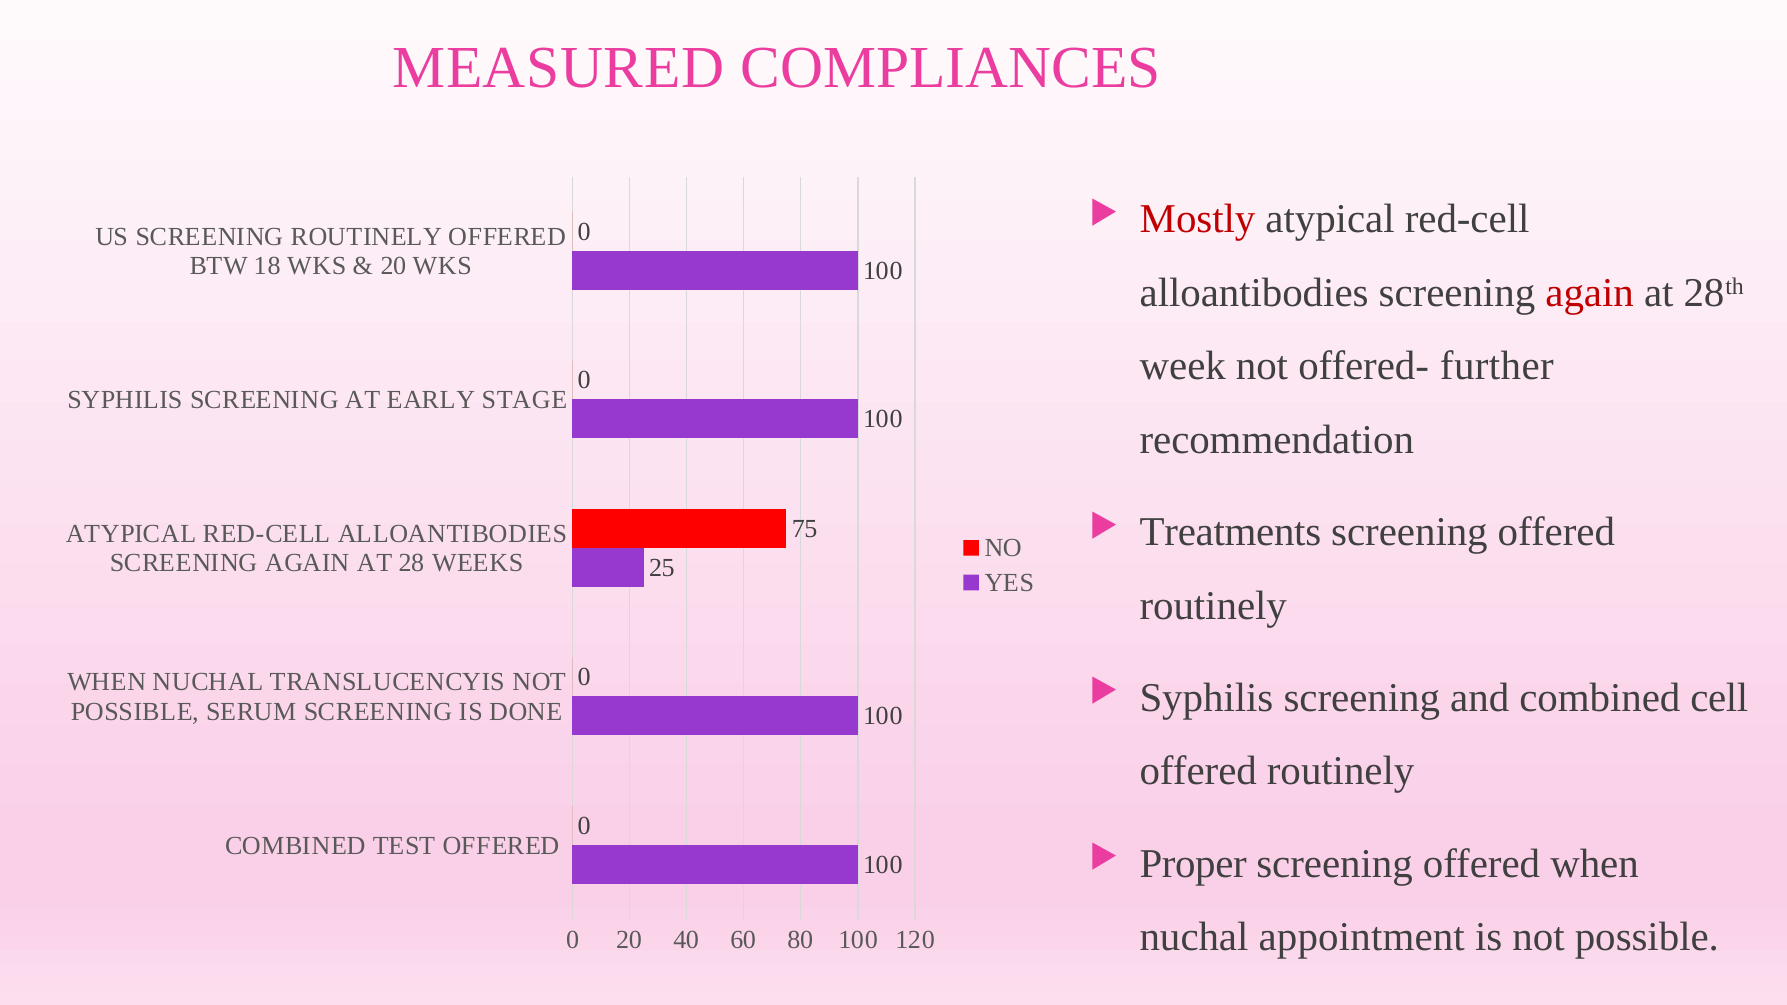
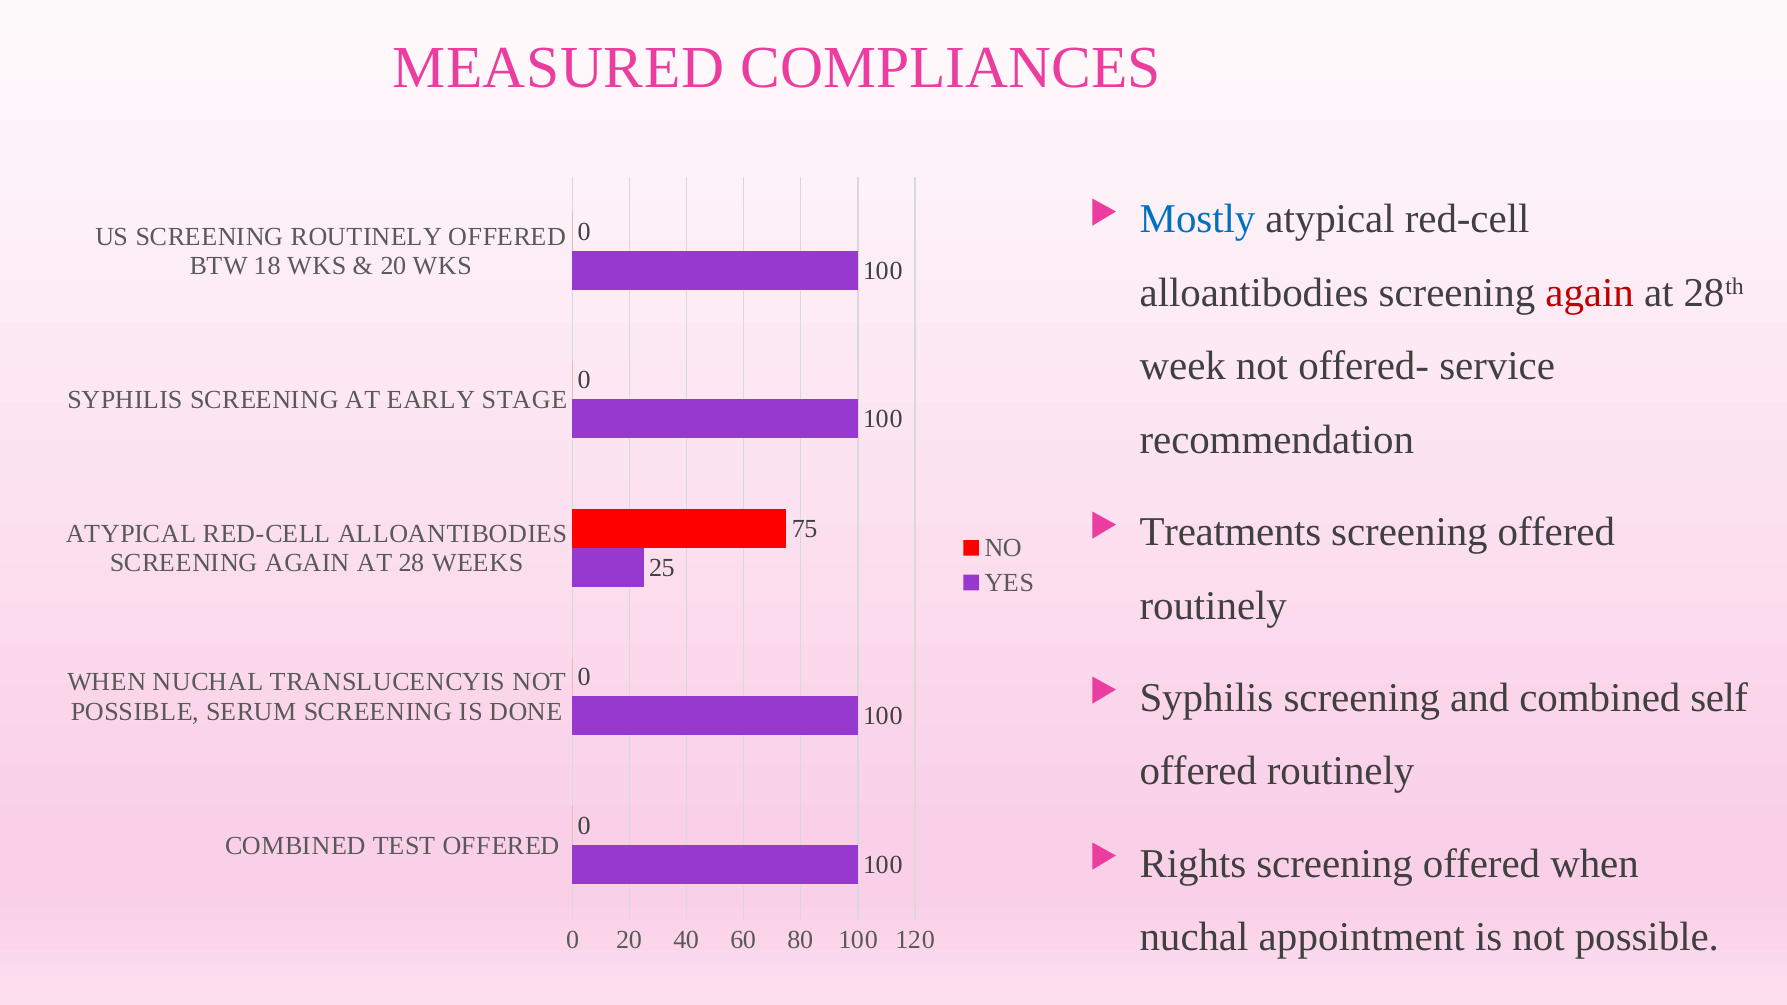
Mostly colour: red -> blue
further: further -> service
cell: cell -> self
Proper: Proper -> Rights
